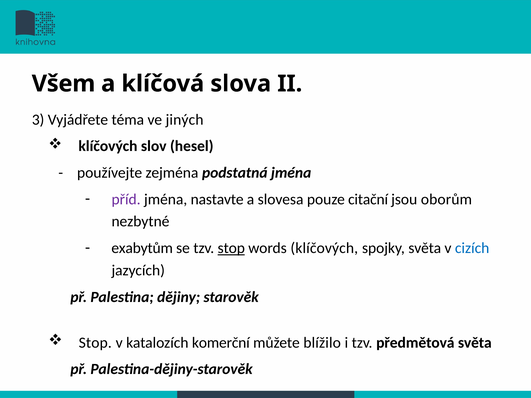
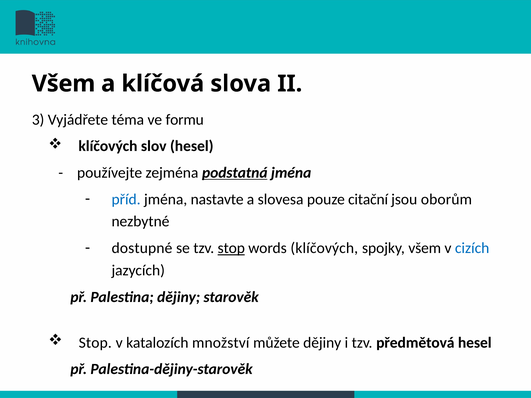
jiných: jiných -> formu
podstatná underline: none -> present
příd colour: purple -> blue
exabytům: exabytům -> dostupné
spojky světa: světa -> všem
komerční: komerční -> množství
můžete blížilo: blížilo -> dějiny
předmětová světa: světa -> hesel
